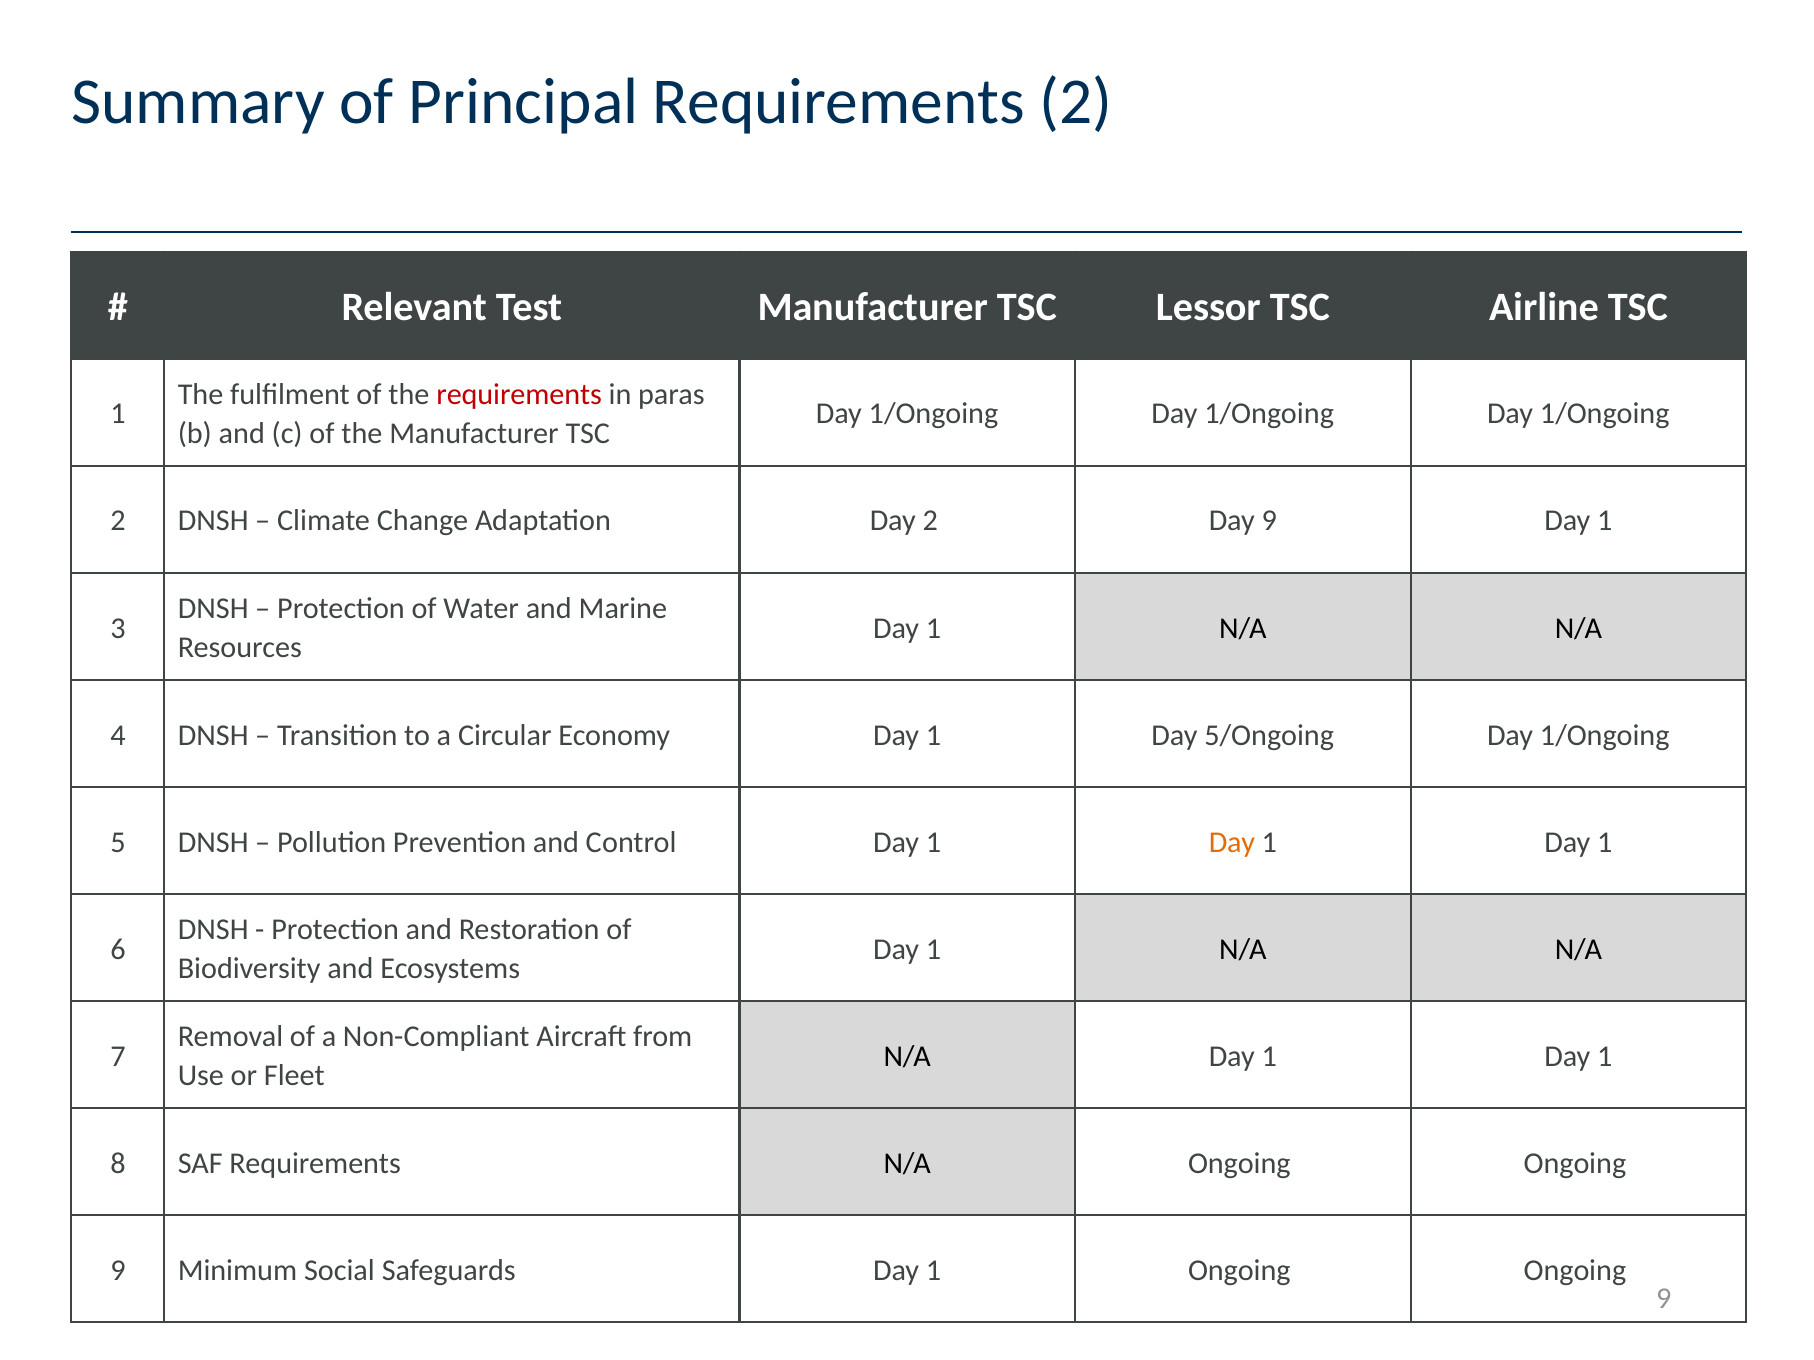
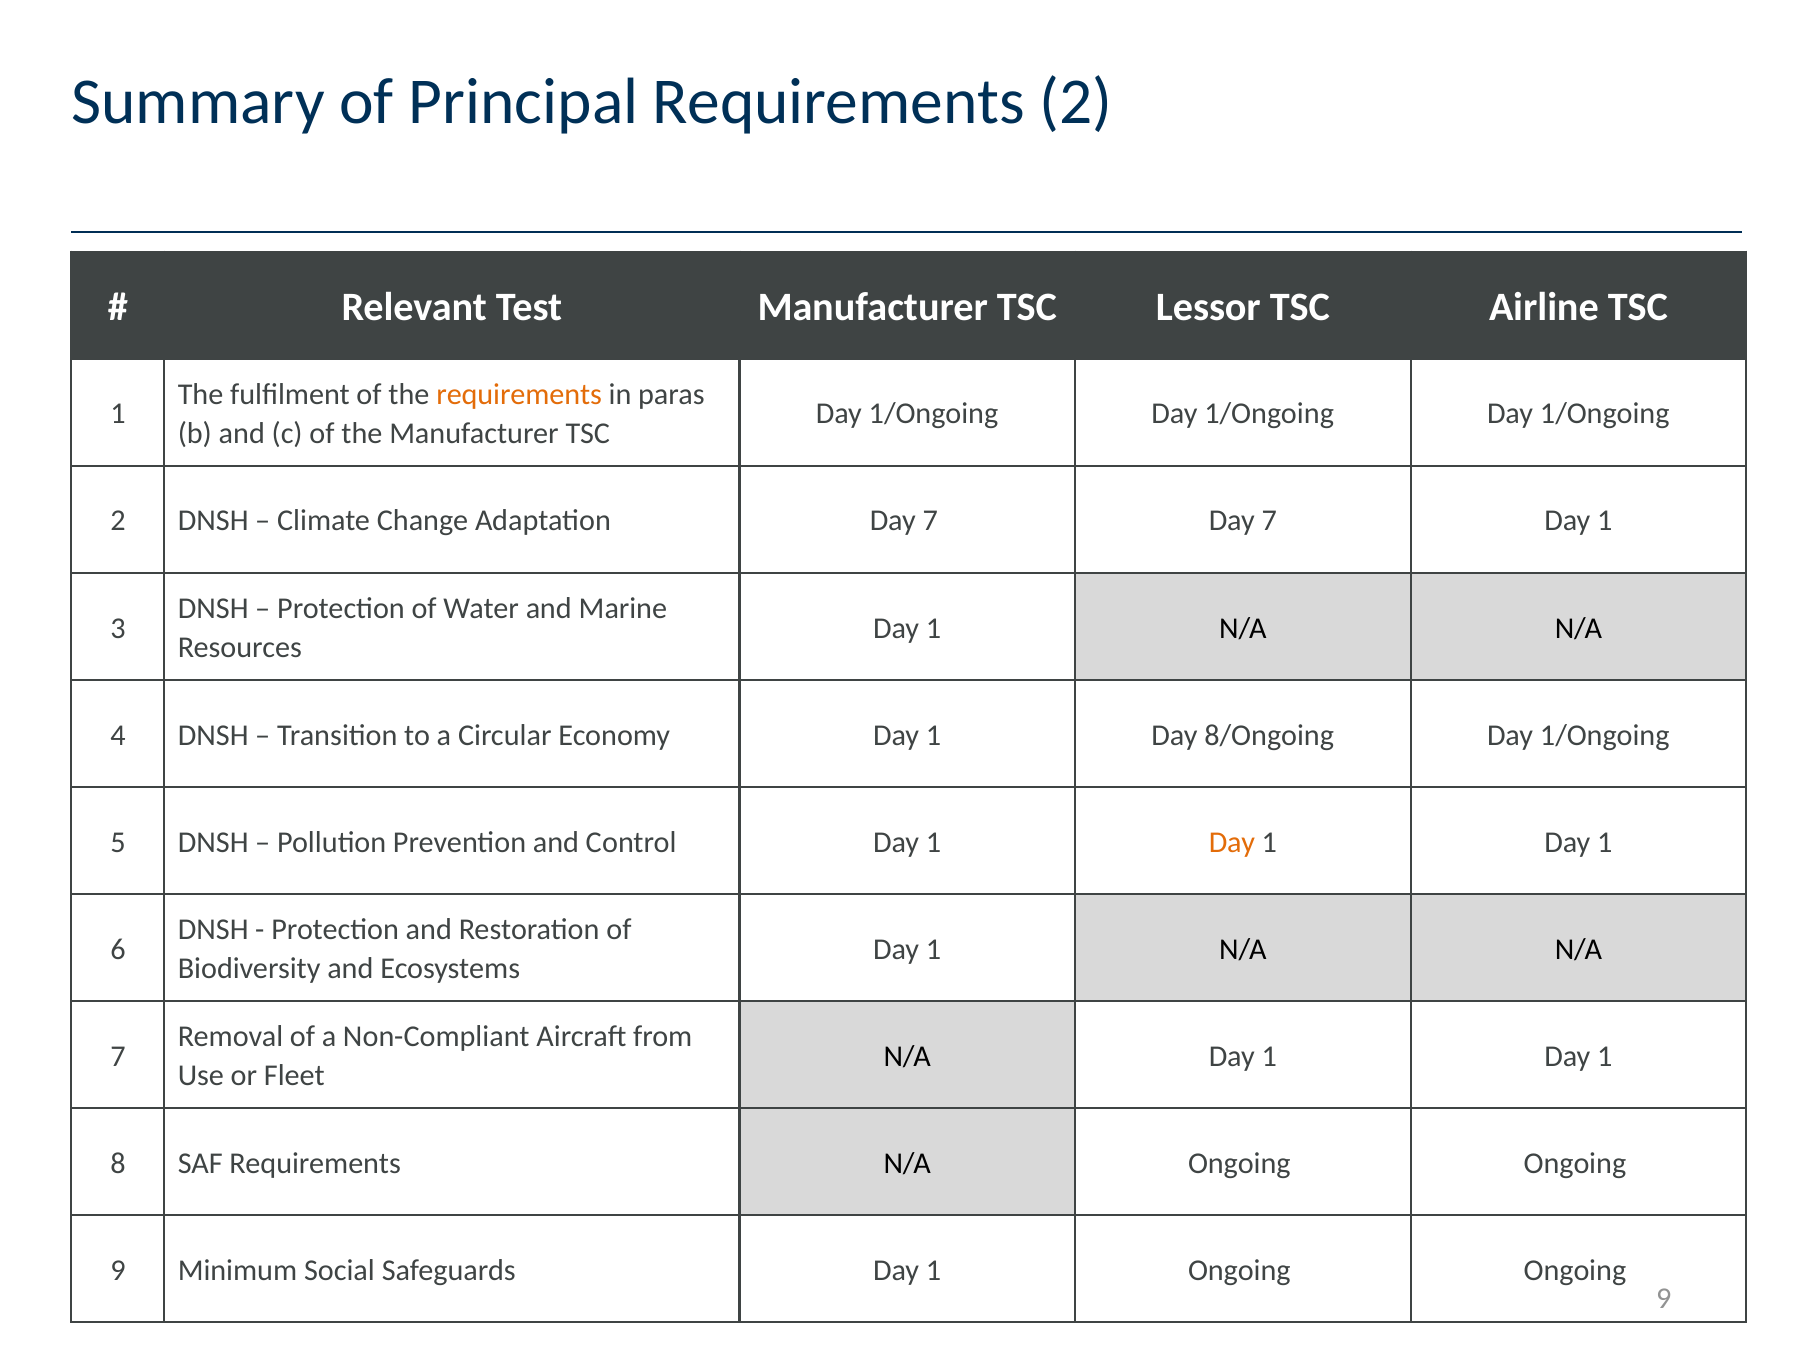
requirements at (519, 394) colour: red -> orange
Adaptation Day 2: 2 -> 7
9 at (1269, 521): 9 -> 7
5/Ongoing: 5/Ongoing -> 8/Ongoing
